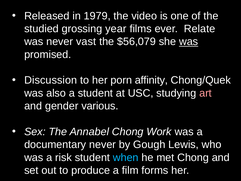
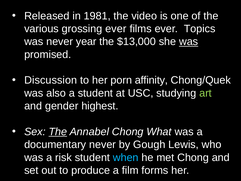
1979: 1979 -> 1981
studied: studied -> various
grossing year: year -> ever
Relate: Relate -> Topics
vast: vast -> year
$56,079: $56,079 -> $13,000
art colour: pink -> light green
various: various -> highest
The at (58, 132) underline: none -> present
Work: Work -> What
